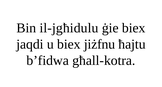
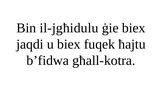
jiżfnu: jiżfnu -> fuqek
